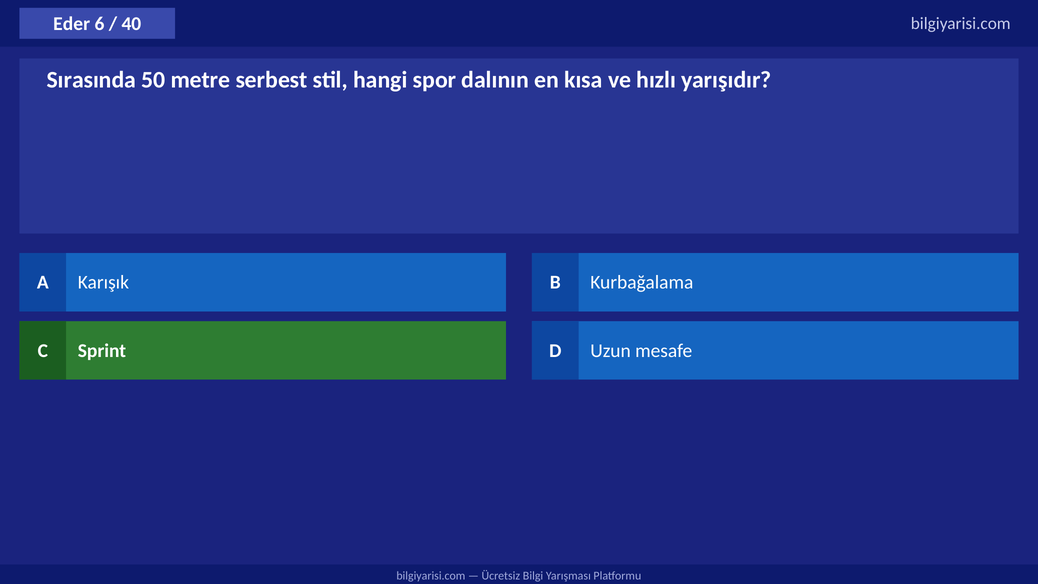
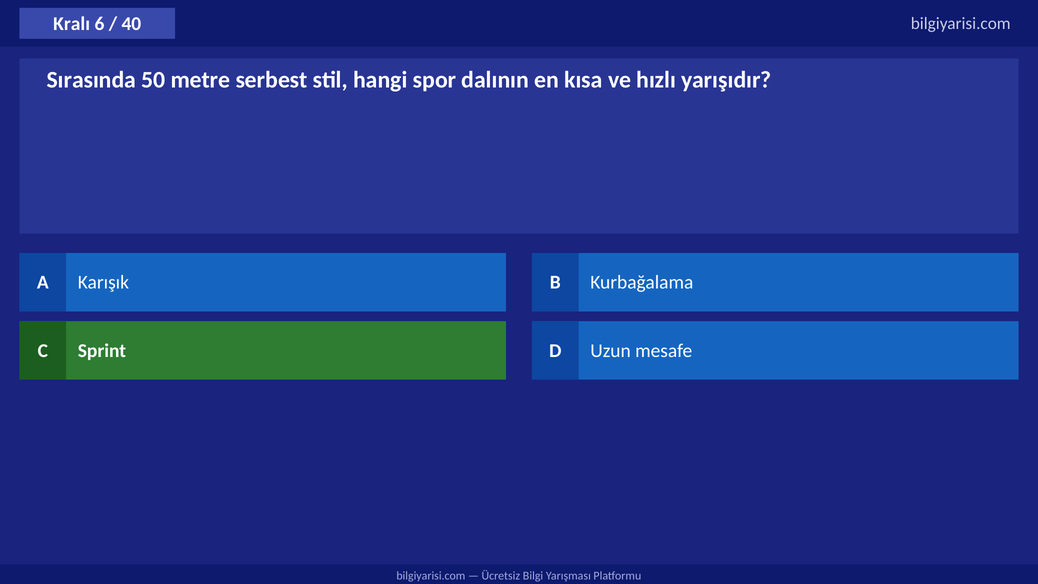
Eder: Eder -> Kralı
